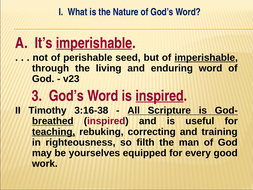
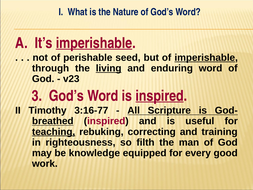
living underline: none -> present
3:16-38: 3:16-38 -> 3:16-77
yourselves: yourselves -> knowledge
